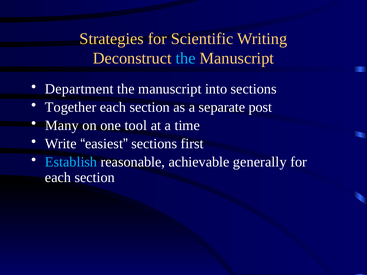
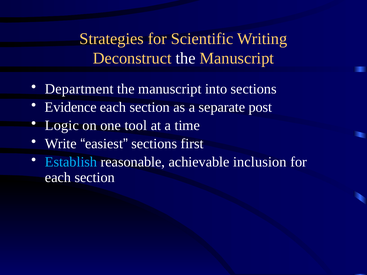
the at (186, 58) colour: light blue -> white
Together: Together -> Evidence
Many: Many -> Logic
generally: generally -> inclusion
